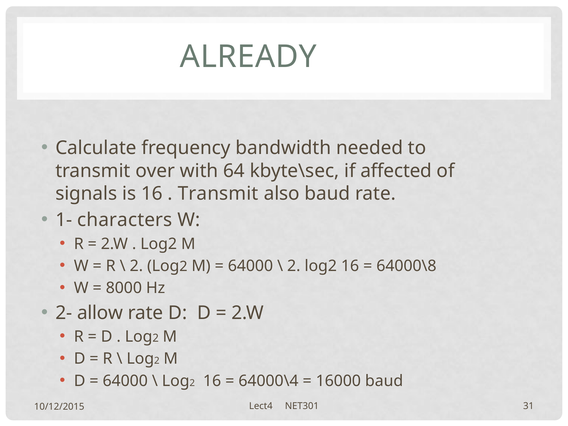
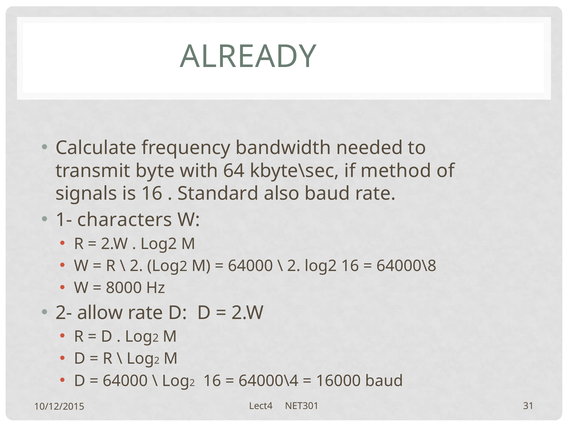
over: over -> byte
affected: affected -> method
Transmit at (218, 194): Transmit -> Standard
